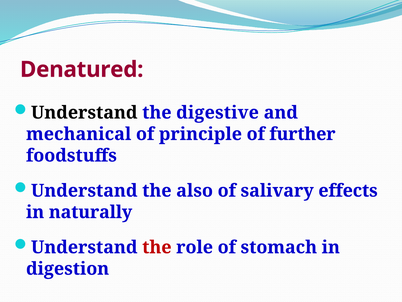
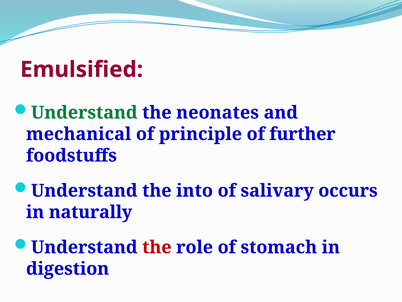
Denatured: Denatured -> Emulsified
Understand at (84, 112) colour: black -> green
digestive: digestive -> neonates
also: also -> into
effects: effects -> occurs
